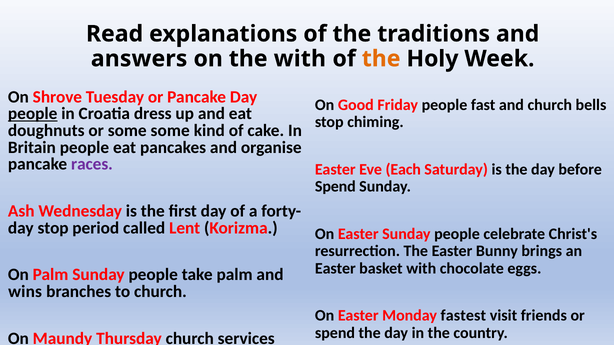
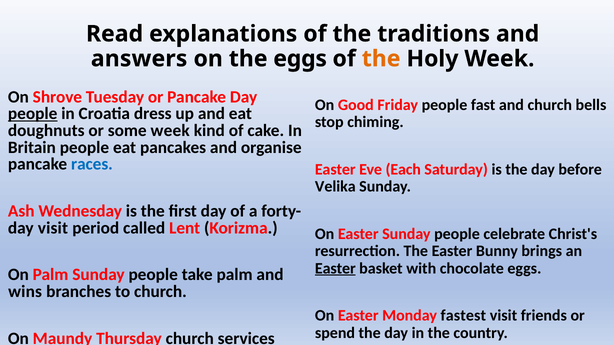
the with: with -> eggs
some some: some -> week
races colour: purple -> blue
Spend at (335, 187): Spend -> Velika
day stop: stop -> visit
Easter at (335, 269) underline: none -> present
